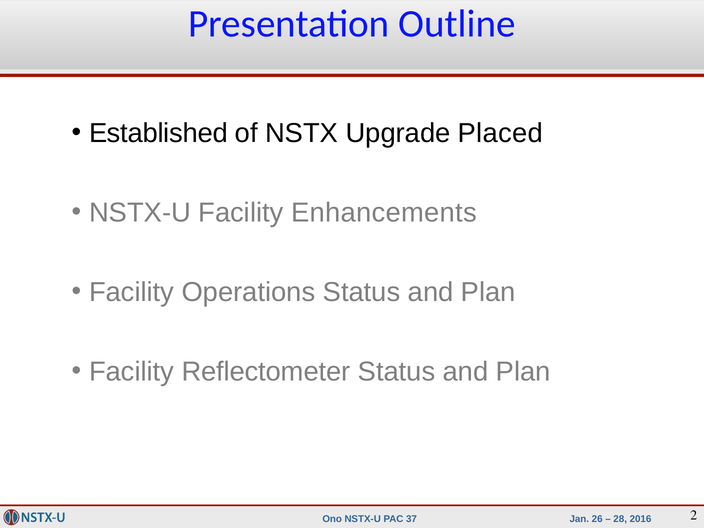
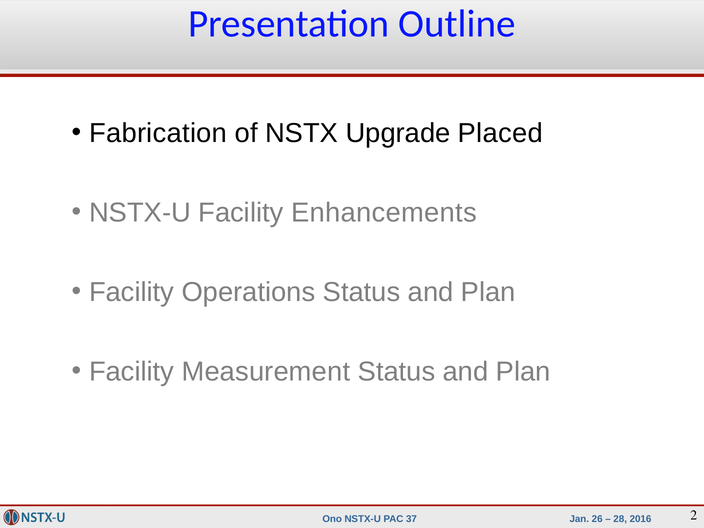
Established: Established -> Fabrication
Reflectometer: Reflectometer -> Measurement
